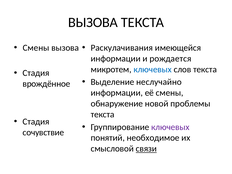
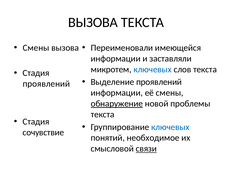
Раскулачивания: Раскулачивания -> Переименовали
рождается: рождается -> заставляли
Выделение неслучайно: неслучайно -> проявлений
врождённое at (46, 84): врождённое -> проявлений
обнаружение underline: none -> present
ключевых at (170, 127) colour: purple -> blue
